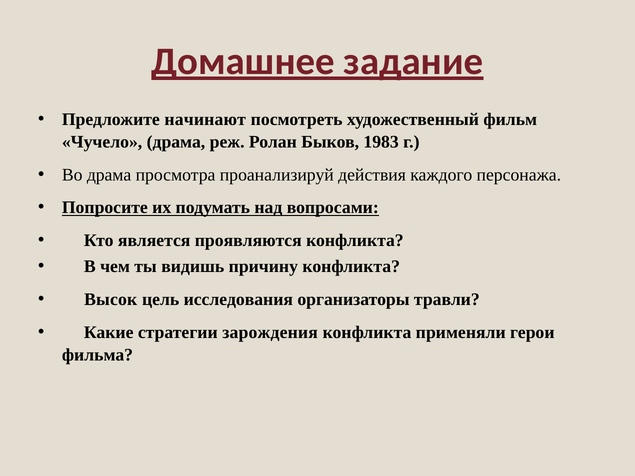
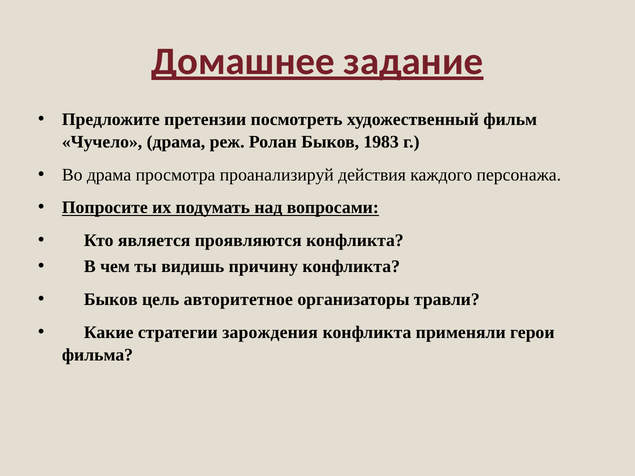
начинают: начинают -> претензии
Высок at (111, 300): Высок -> Быков
исследования: исследования -> авторитетное
